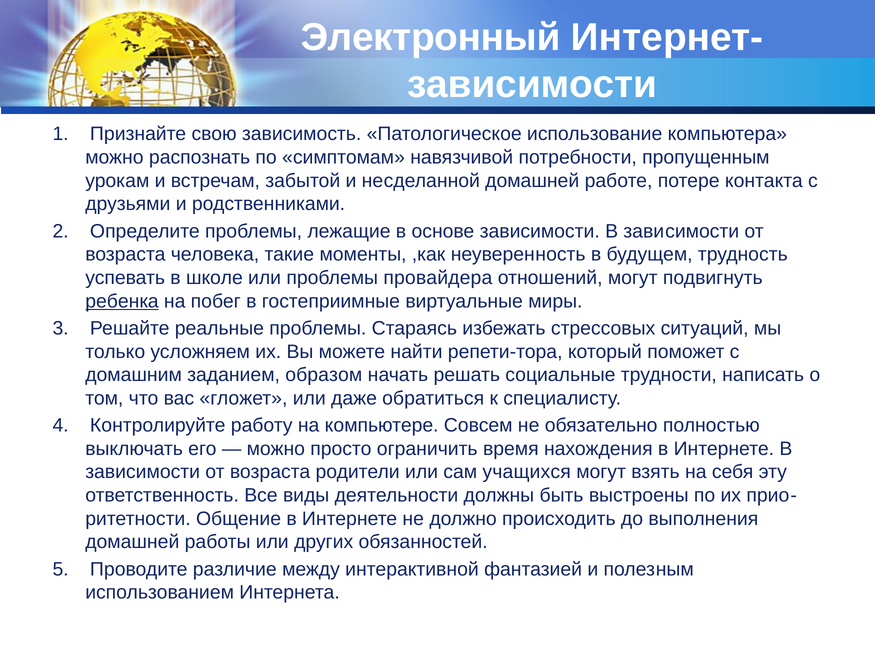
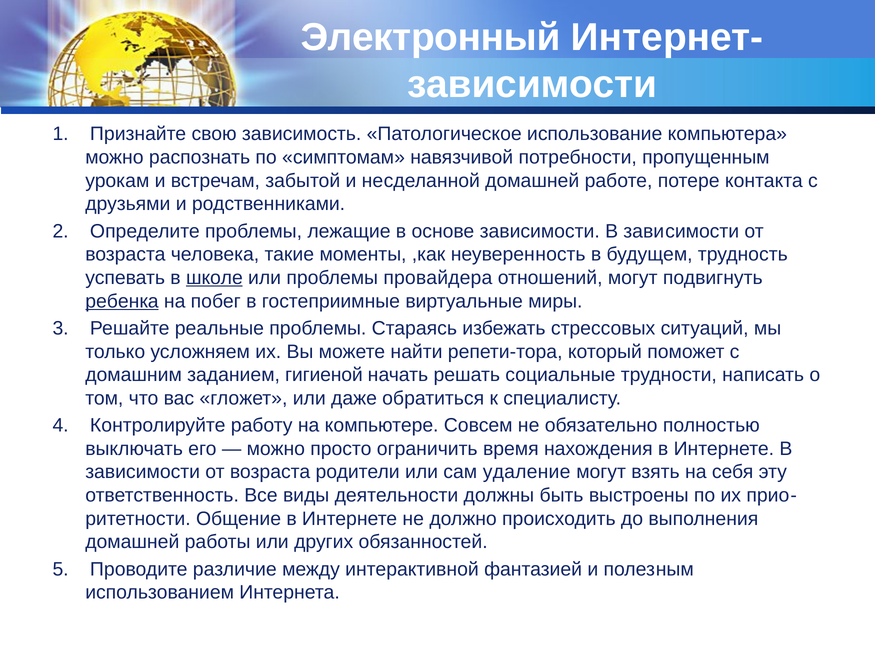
школе underline: none -> present
образом: образом -> гигиеной
учащихся: учащихся -> удаление
